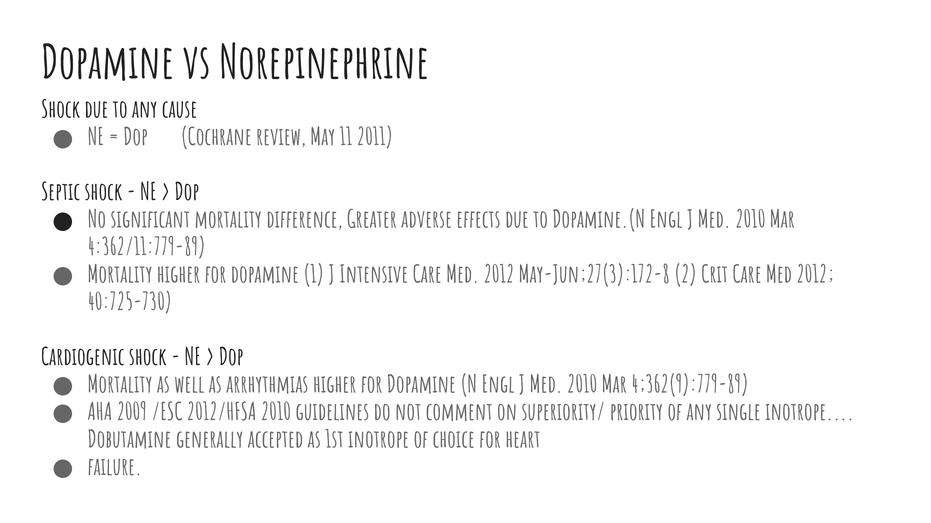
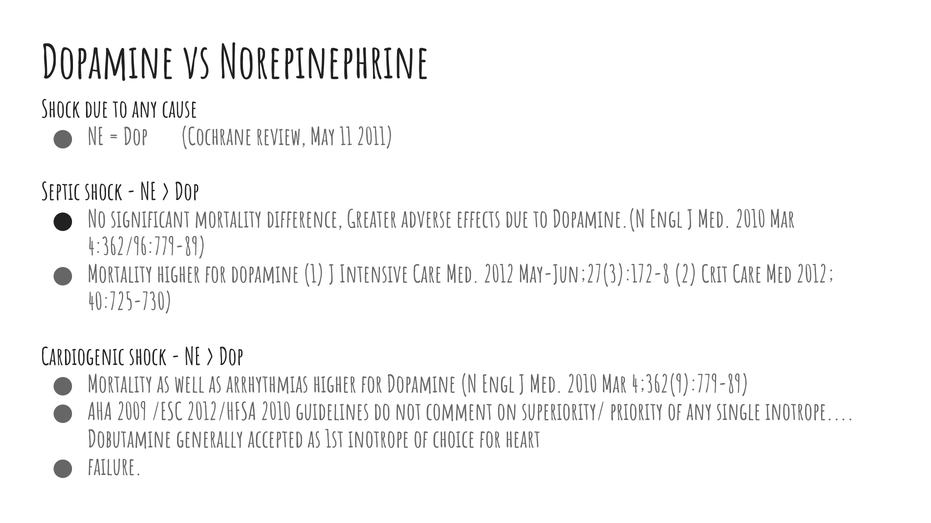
4:362/11:779-89: 4:362/11:779-89 -> 4:362/96:779-89
